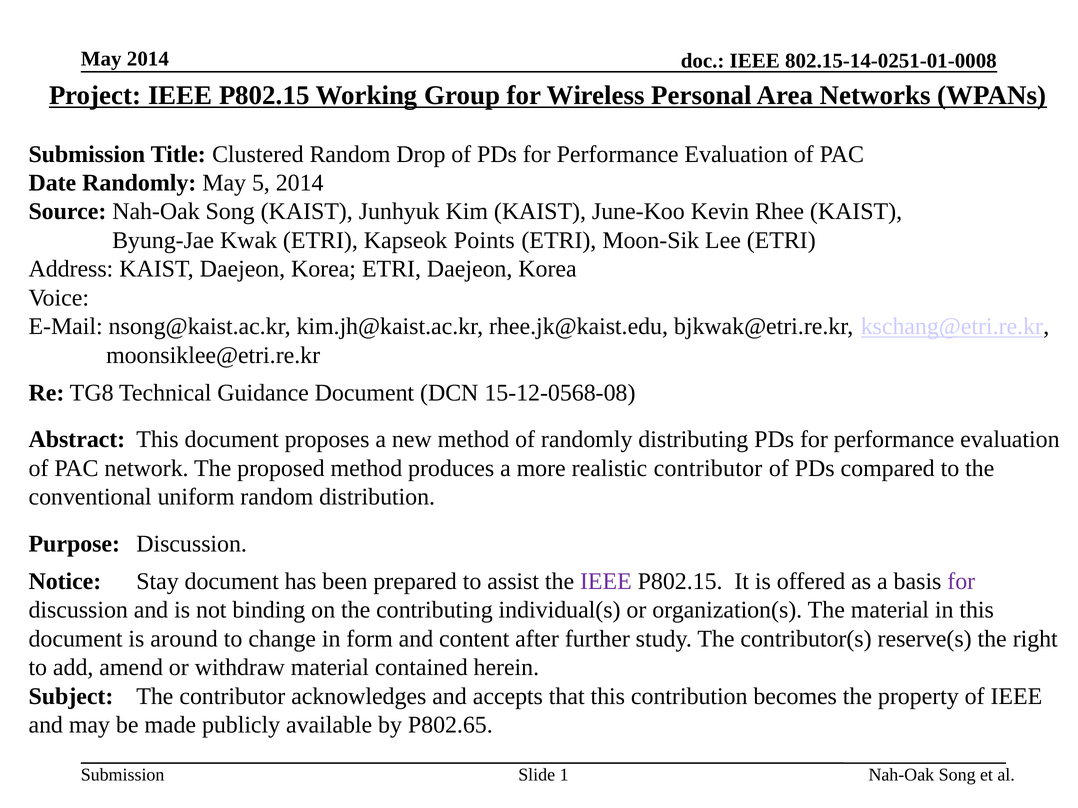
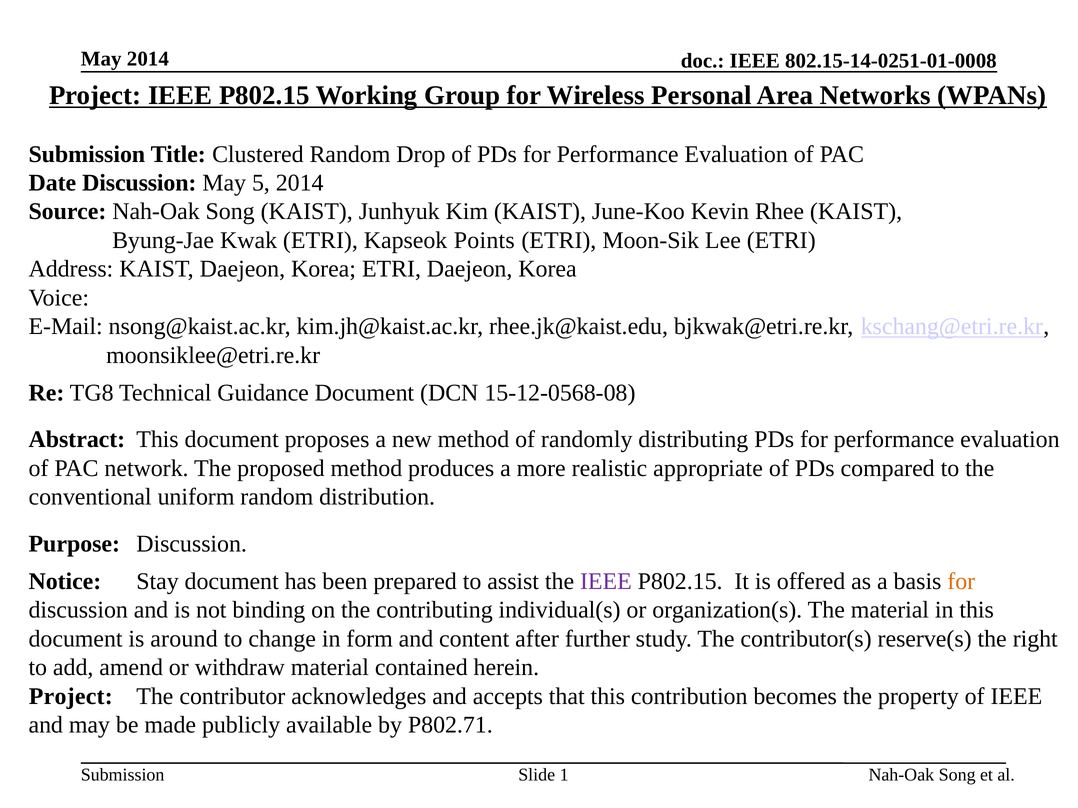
Date Randomly: Randomly -> Discussion
realistic contributor: contributor -> appropriate
for at (961, 582) colour: purple -> orange
Subject at (71, 697): Subject -> Project
P802.65: P802.65 -> P802.71
